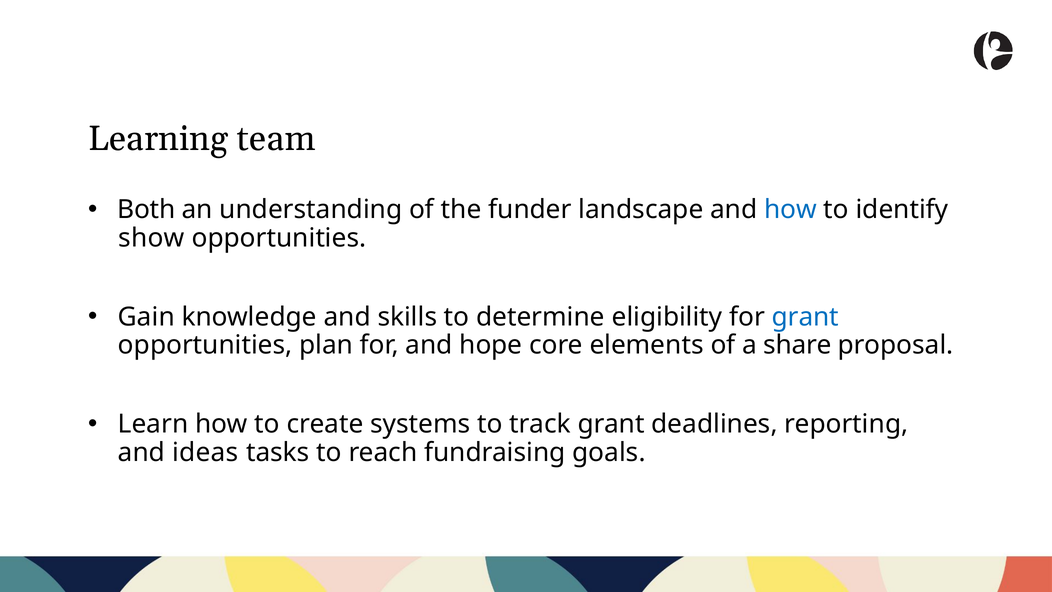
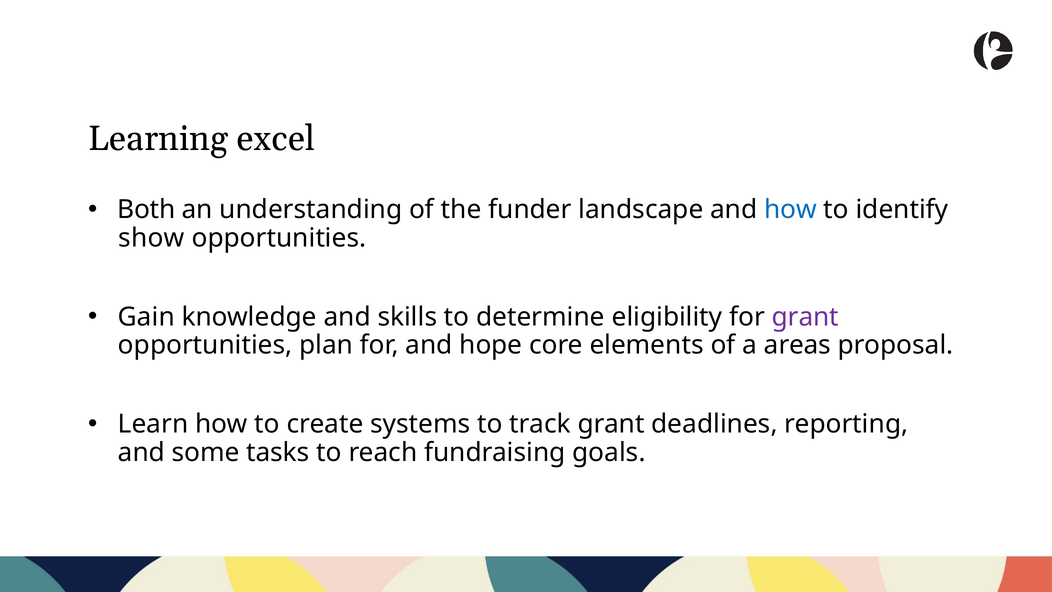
team: team -> excel
grant at (805, 317) colour: blue -> purple
share: share -> areas
ideas: ideas -> some
